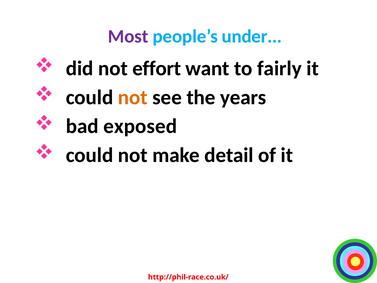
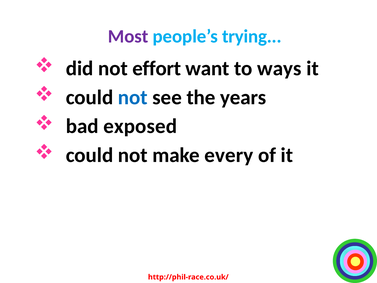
under: under -> trying
fairly: fairly -> ways
not at (133, 97) colour: orange -> blue
detail: detail -> every
